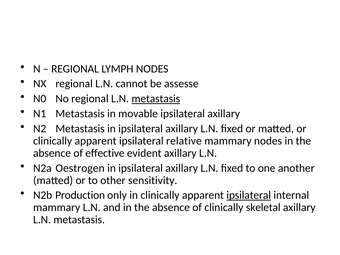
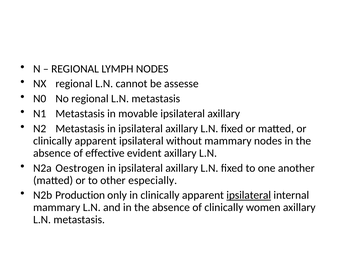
metastasis at (156, 99) underline: present -> none
relative: relative -> without
sensitivity: sensitivity -> especially
skeletal: skeletal -> women
